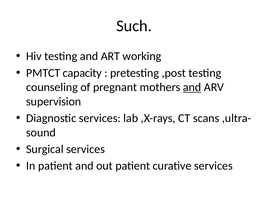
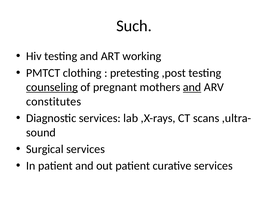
capacity: capacity -> clothing
counseling underline: none -> present
supervision: supervision -> constitutes
